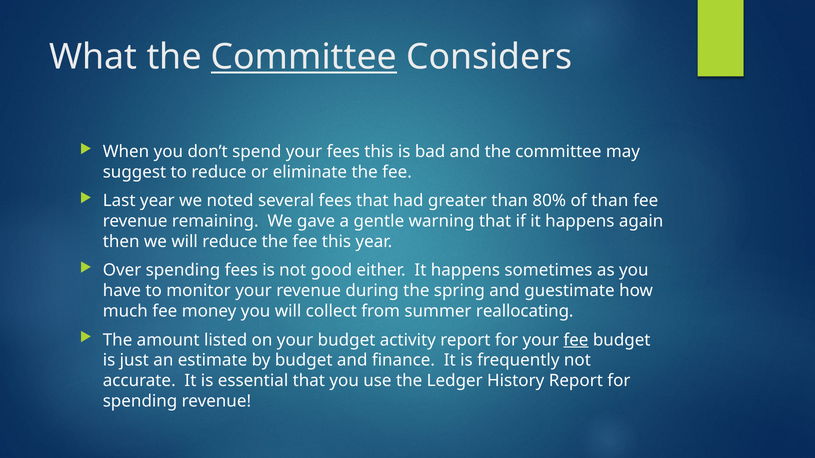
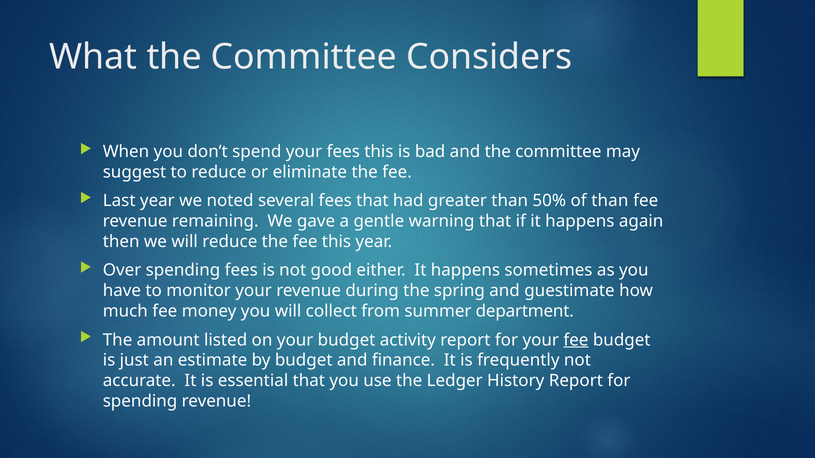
Committee at (304, 57) underline: present -> none
80%: 80% -> 50%
reallocating: reallocating -> department
